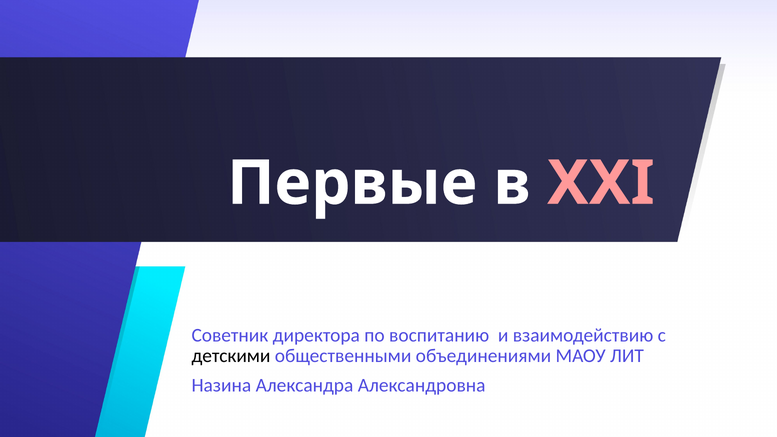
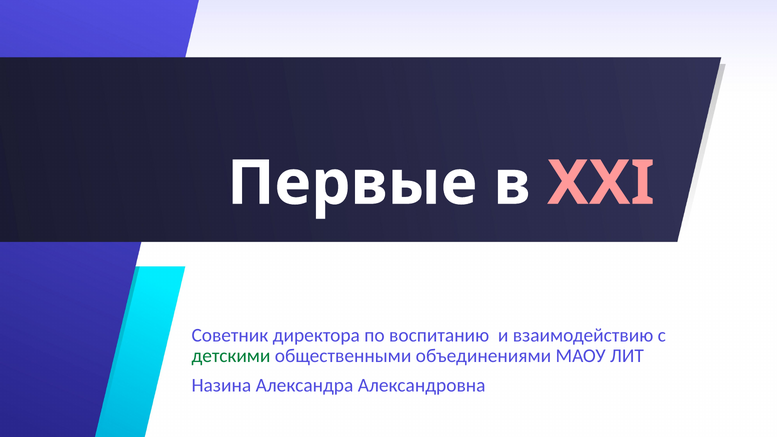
детскими colour: black -> green
